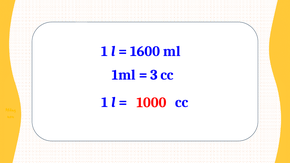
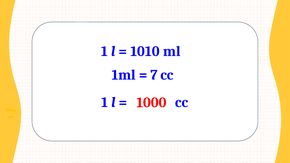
1600: 1600 -> 1010
3: 3 -> 7
